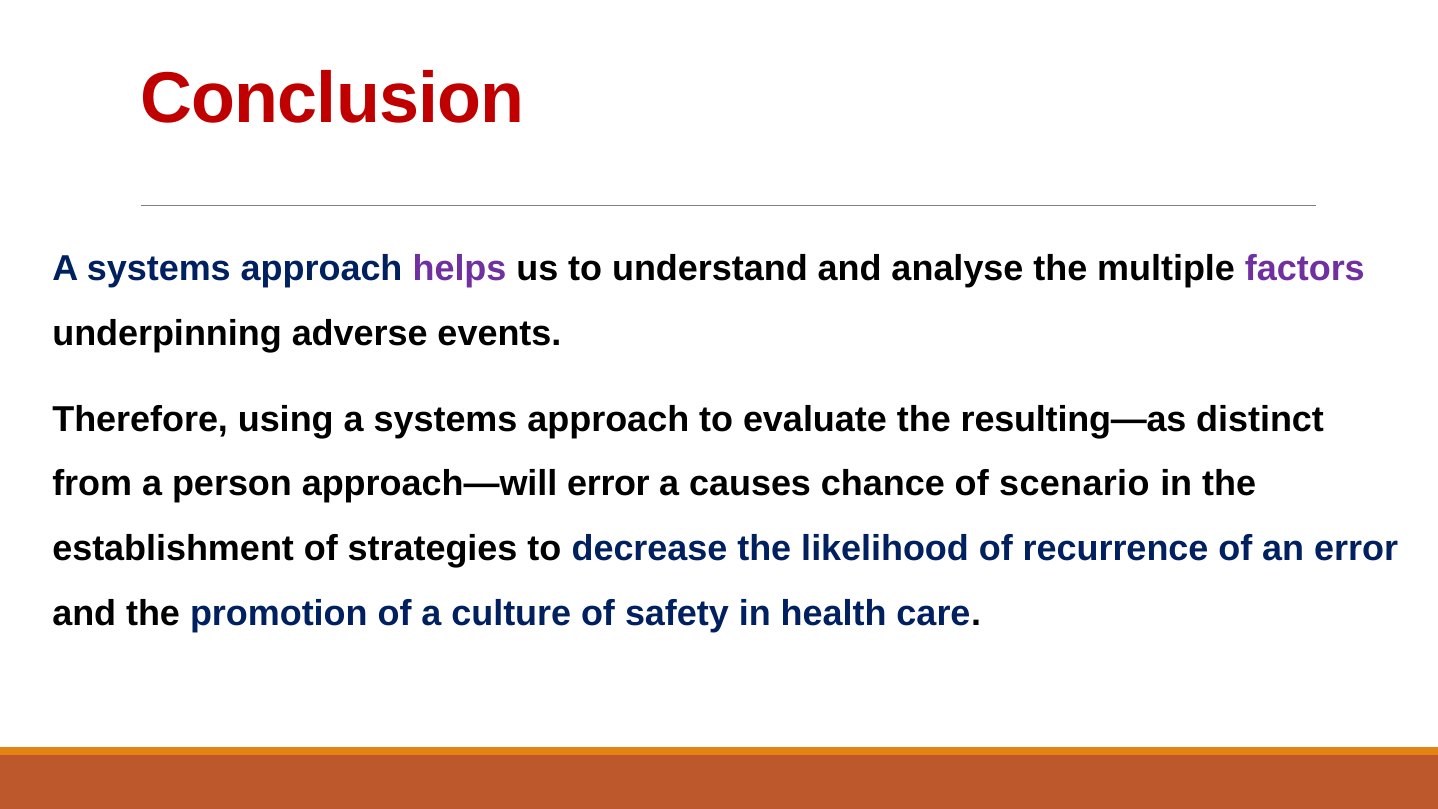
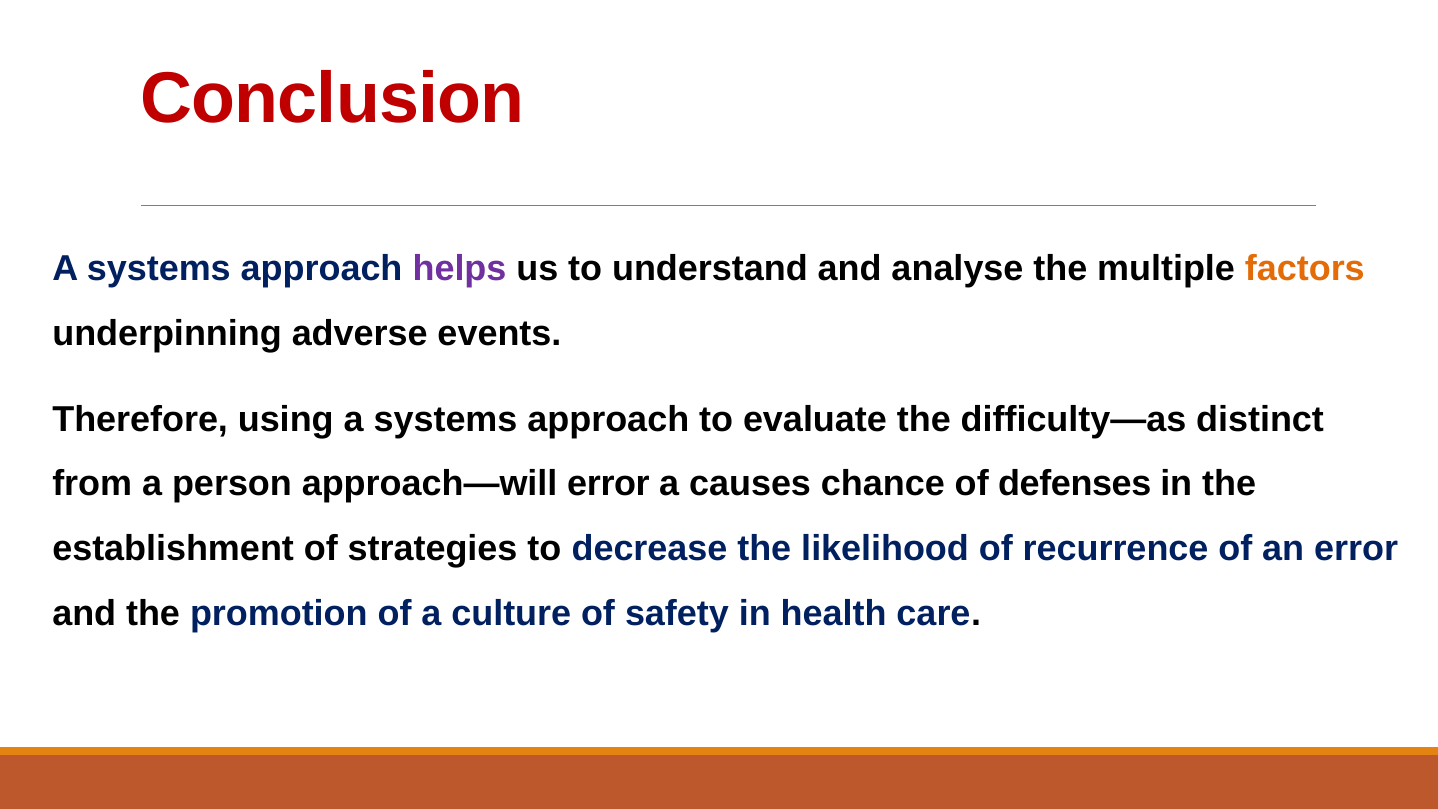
factors colour: purple -> orange
resulting—as: resulting—as -> difficulty—as
scenario: scenario -> defenses
